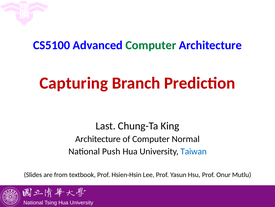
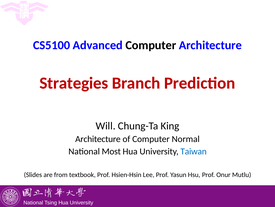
Computer at (151, 45) colour: green -> black
Capturing: Capturing -> Strategies
Last: Last -> Will
Push: Push -> Most
